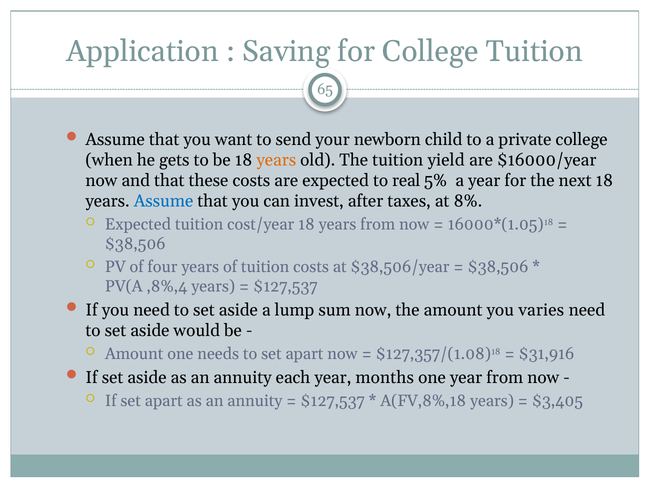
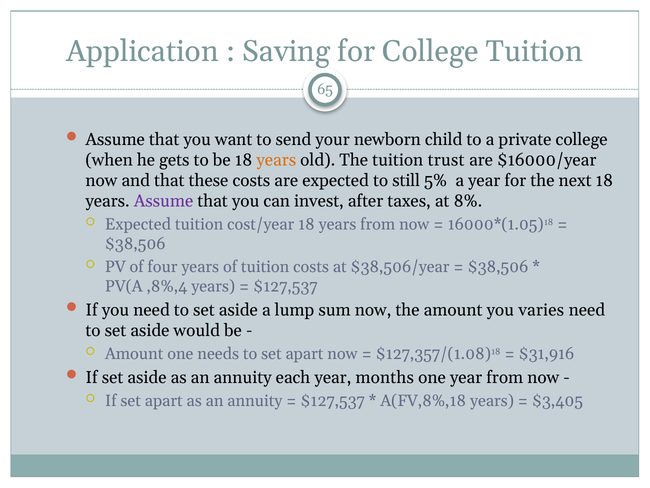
yield: yield -> trust
real: real -> still
Assume at (164, 201) colour: blue -> purple
